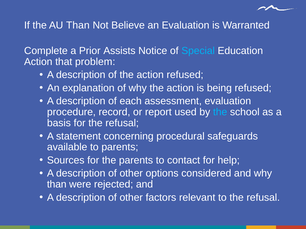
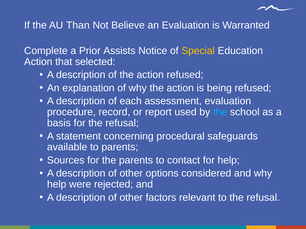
Special colour: light blue -> yellow
problem: problem -> selected
than at (57, 185): than -> help
